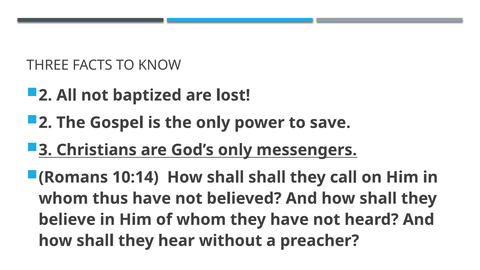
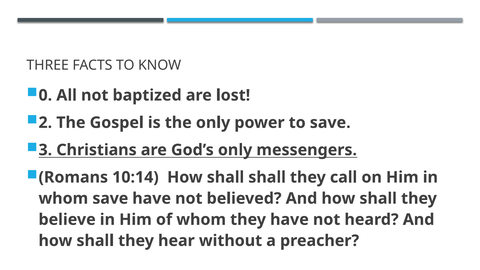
2 at (45, 95): 2 -> 0
whom thus: thus -> save
